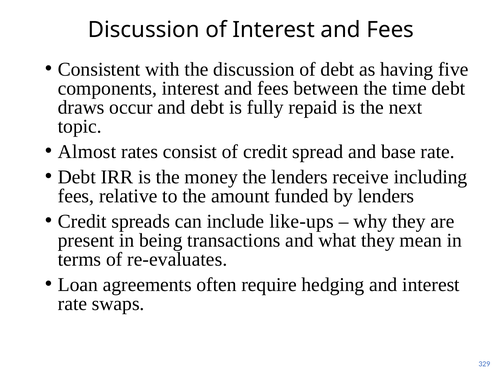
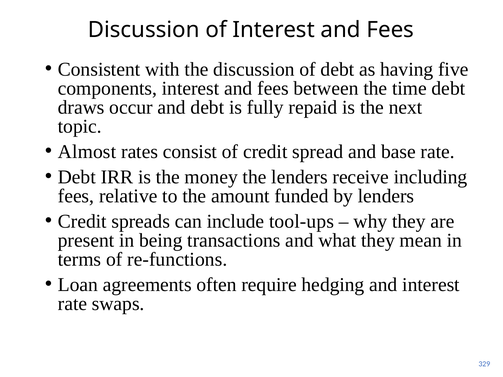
like-ups: like-ups -> tool-ups
re-evaluates: re-evaluates -> re-functions
